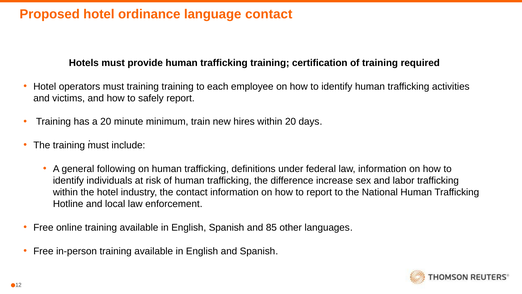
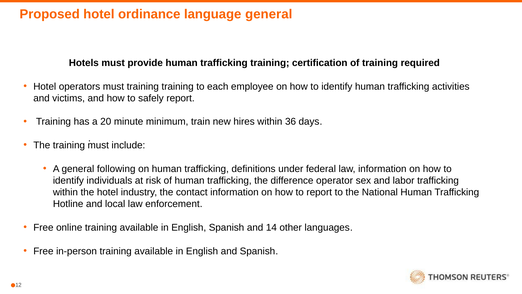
language contact: contact -> general
within 20: 20 -> 36
increase: increase -> operator
85: 85 -> 14
